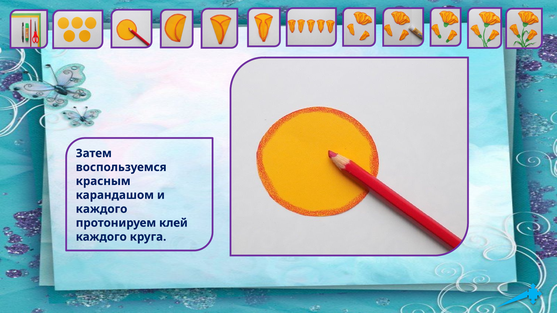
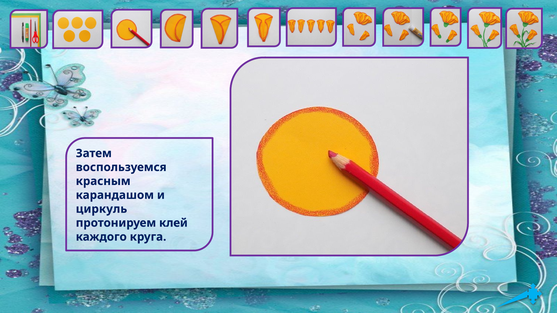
каждого at (102, 209): каждого -> циркуль
